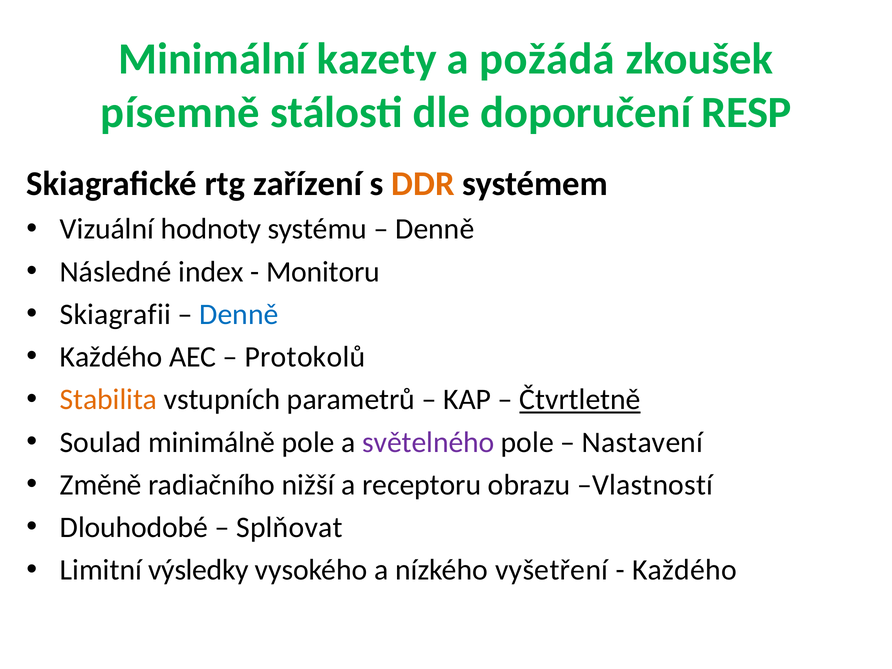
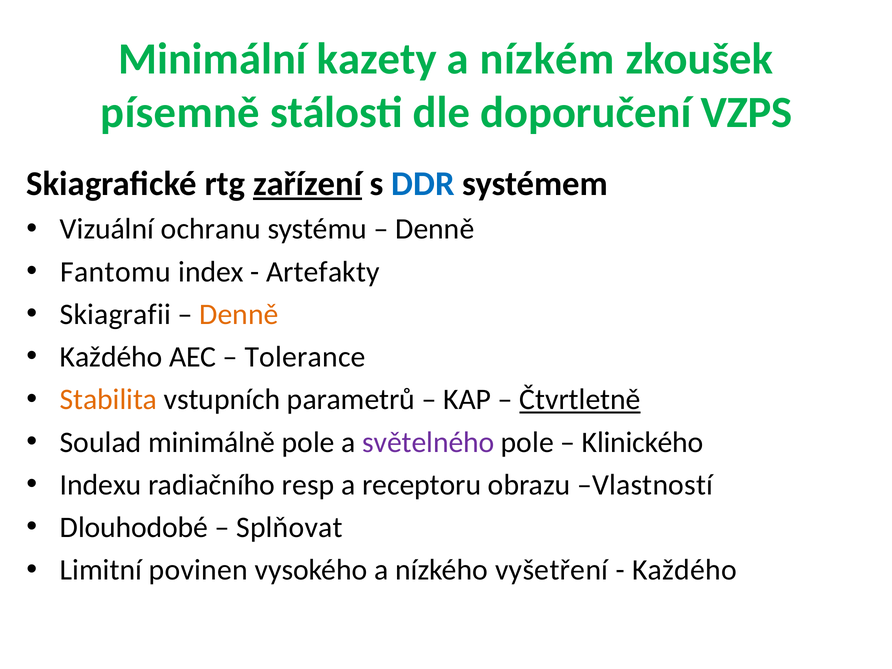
požádá: požádá -> nízkém
RESP: RESP -> VZPS
zařízení underline: none -> present
DDR colour: orange -> blue
hodnoty: hodnoty -> ochranu
Následné: Následné -> Fantomu
Monitoru: Monitoru -> Artefakty
Denně at (239, 314) colour: blue -> orange
Protokolů: Protokolů -> Tolerance
Nastavení: Nastavení -> Klinického
Změně: Změně -> Indexu
nižší: nižší -> resp
výsledky: výsledky -> povinen
